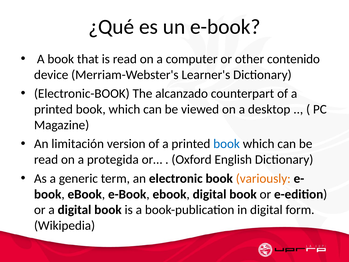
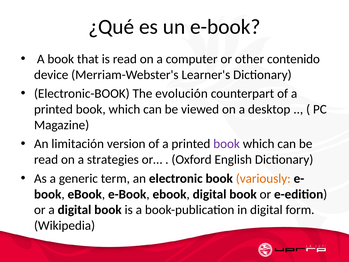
alcanzado: alcanzado -> evolución
book at (227, 144) colour: blue -> purple
protegida: protegida -> strategies
